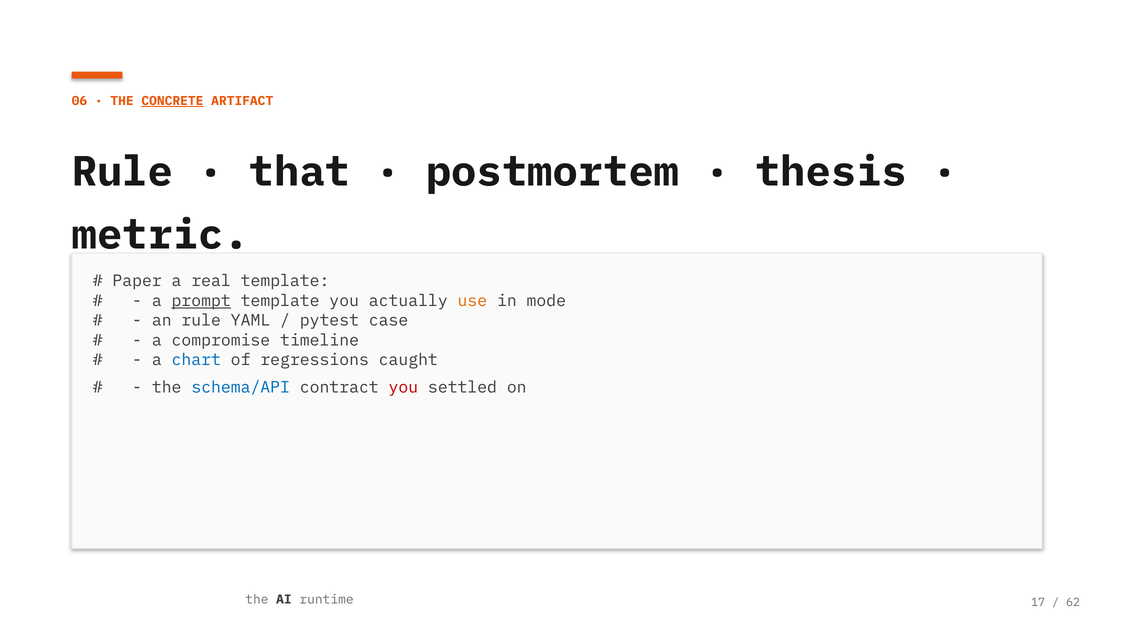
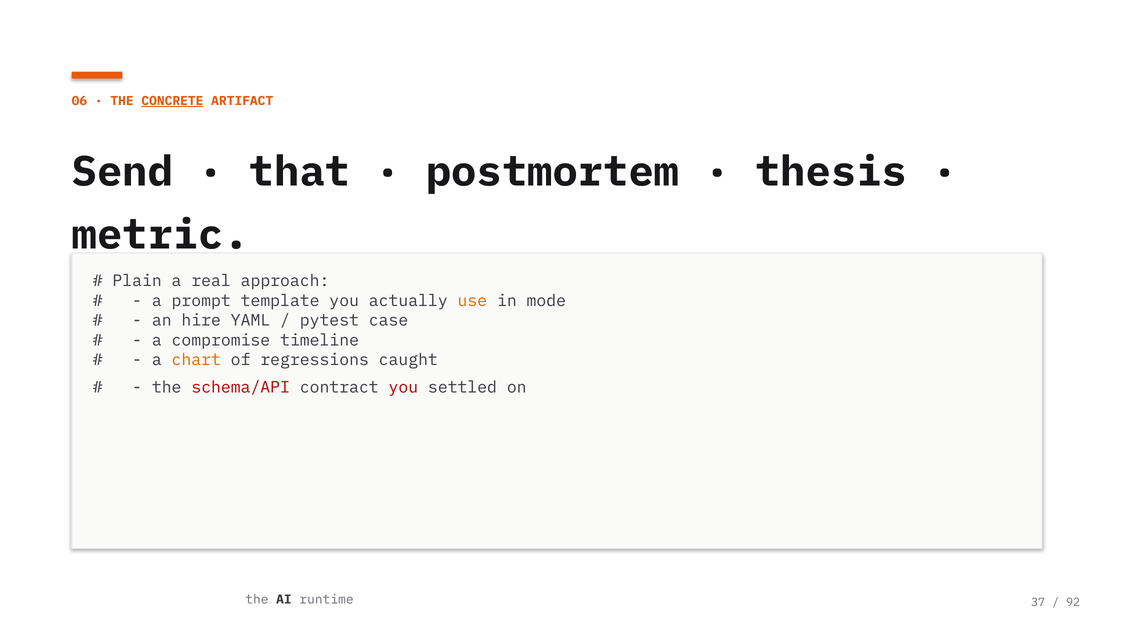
Rule at (122, 172): Rule -> Send
Paper: Paper -> Plain
real template: template -> approach
prompt underline: present -> none
an rule: rule -> hire
chart colour: blue -> orange
schema/API colour: blue -> red
17: 17 -> 37
62: 62 -> 92
